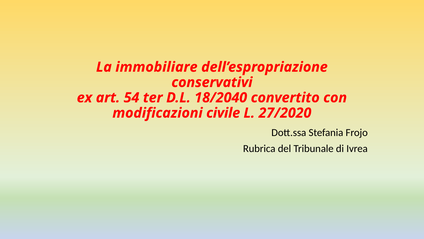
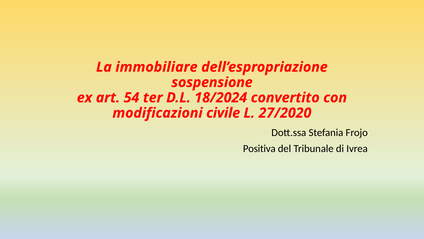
conservativi: conservativi -> sospensione
18/2040: 18/2040 -> 18/2024
Rubrica: Rubrica -> Positiva
